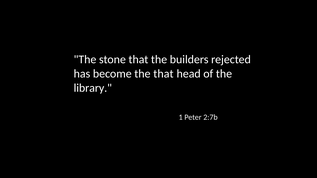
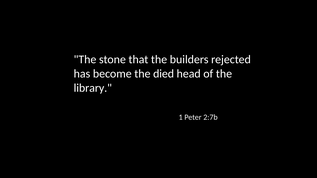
the that: that -> died
